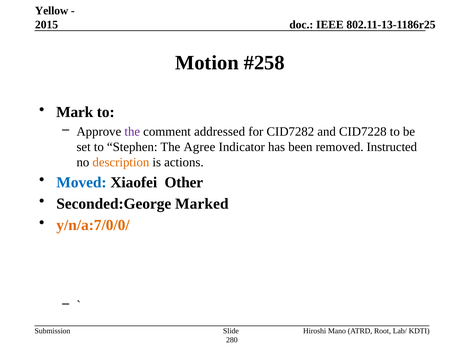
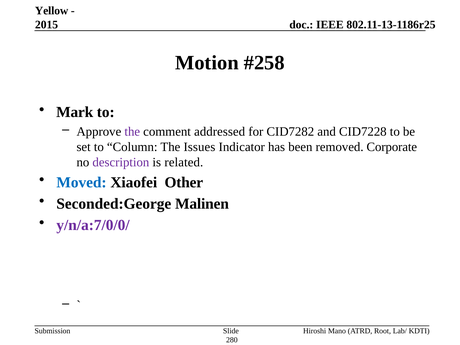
Stephen: Stephen -> Column
Agree: Agree -> Issues
Instructed: Instructed -> Corporate
description colour: orange -> purple
actions: actions -> related
Marked: Marked -> Malinen
y/n/a:7/0/0/ colour: orange -> purple
